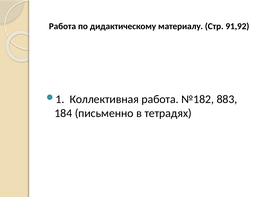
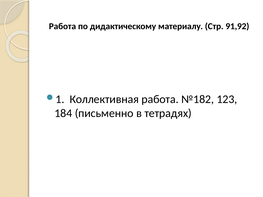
883: 883 -> 123
